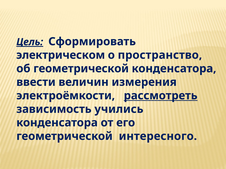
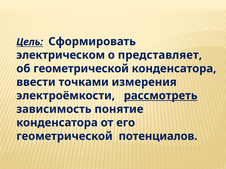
Цель underline: present -> none
пространство: пространство -> представляет
величин: величин -> точками
учились: учились -> понятие
интересного: интересного -> потенциалов
